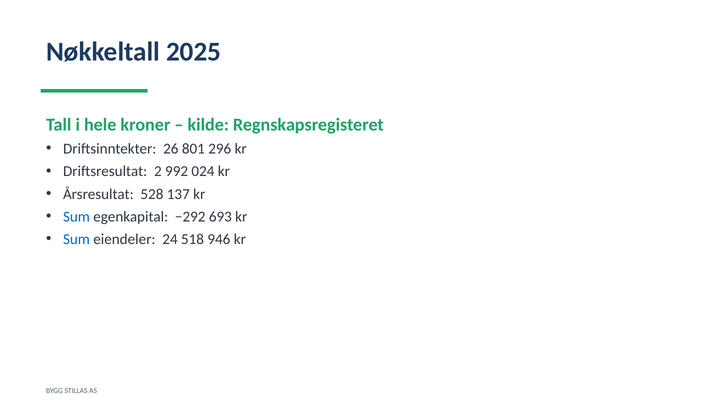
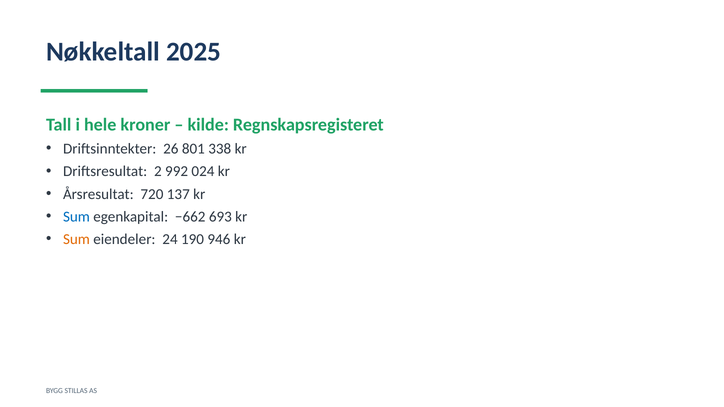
296: 296 -> 338
528: 528 -> 720
−292: −292 -> −662
Sum at (76, 239) colour: blue -> orange
518: 518 -> 190
